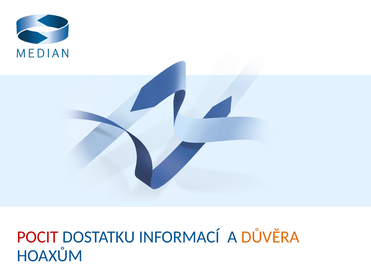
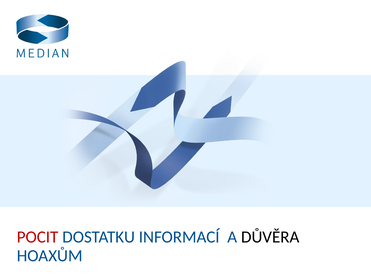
DŮVĚRA colour: orange -> black
